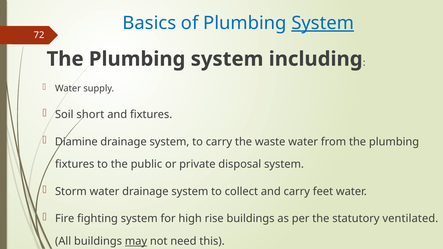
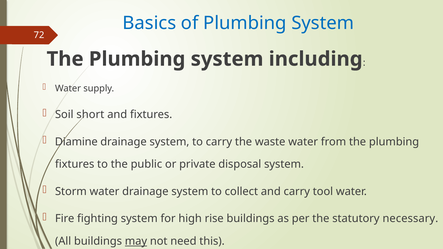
System at (323, 23) underline: present -> none
feet: feet -> tool
ventilated: ventilated -> necessary
